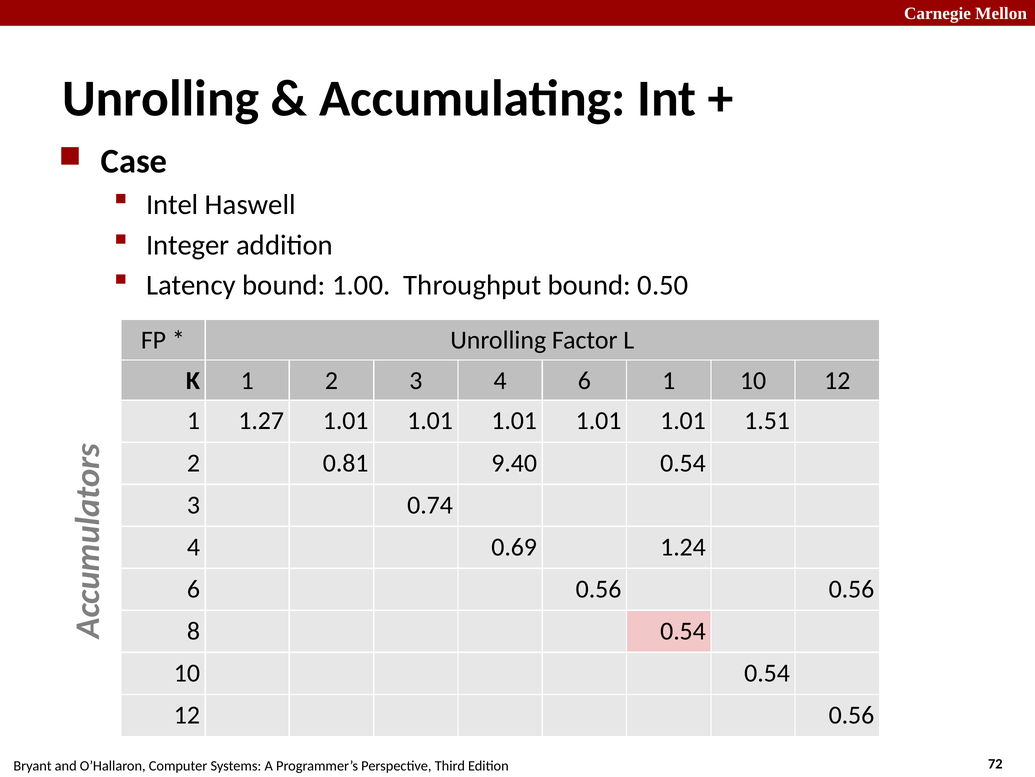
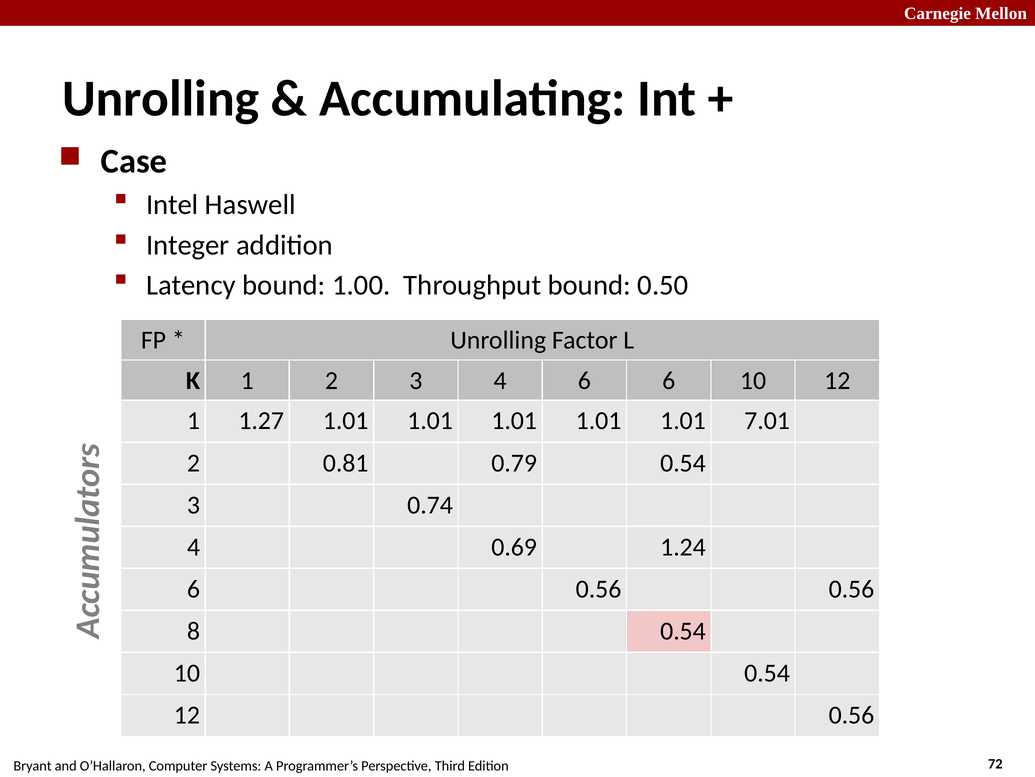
6 1: 1 -> 6
1.51: 1.51 -> 7.01
9.40: 9.40 -> 0.79
